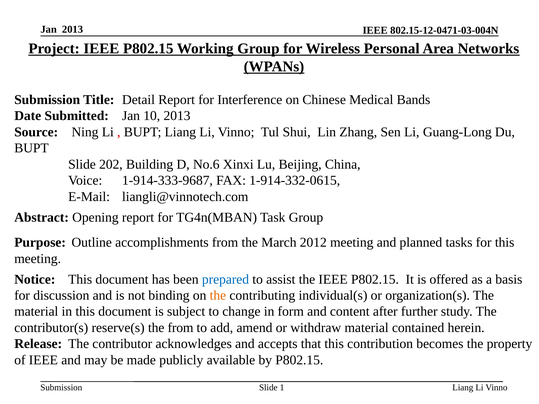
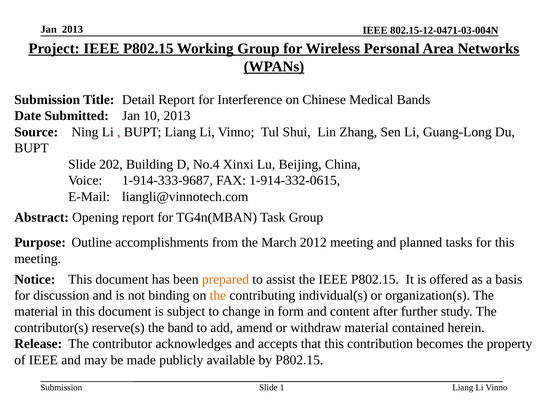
No.6: No.6 -> No.4
prepared colour: blue -> orange
the from: from -> band
